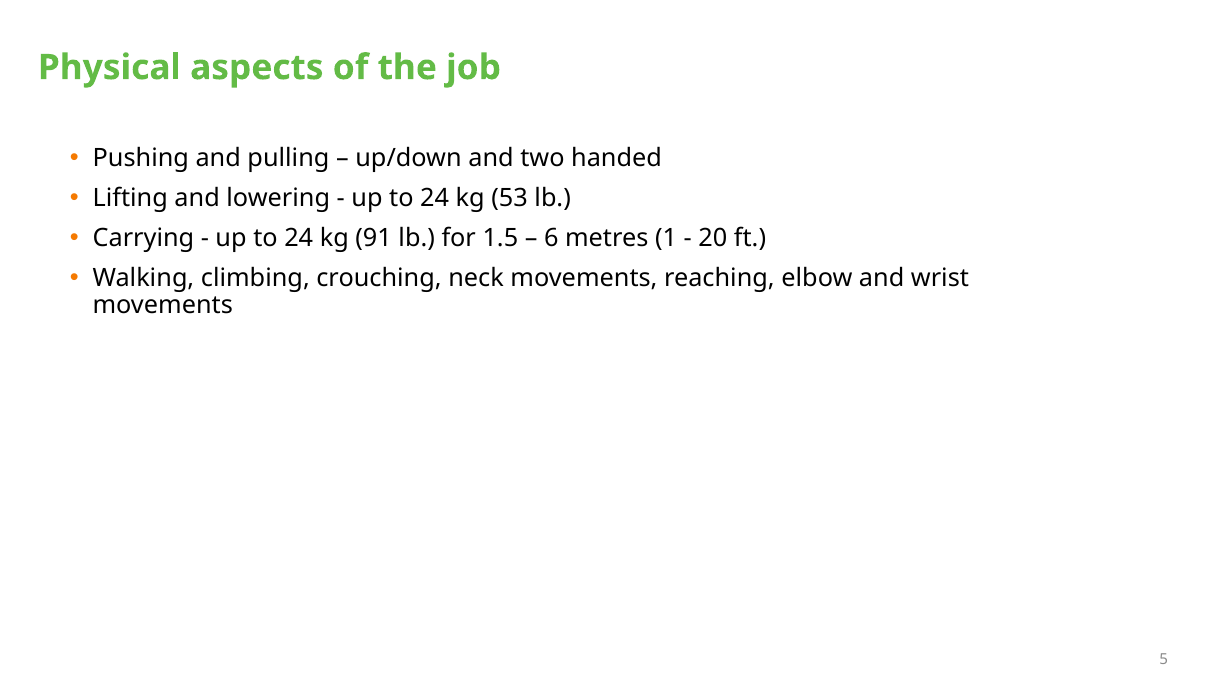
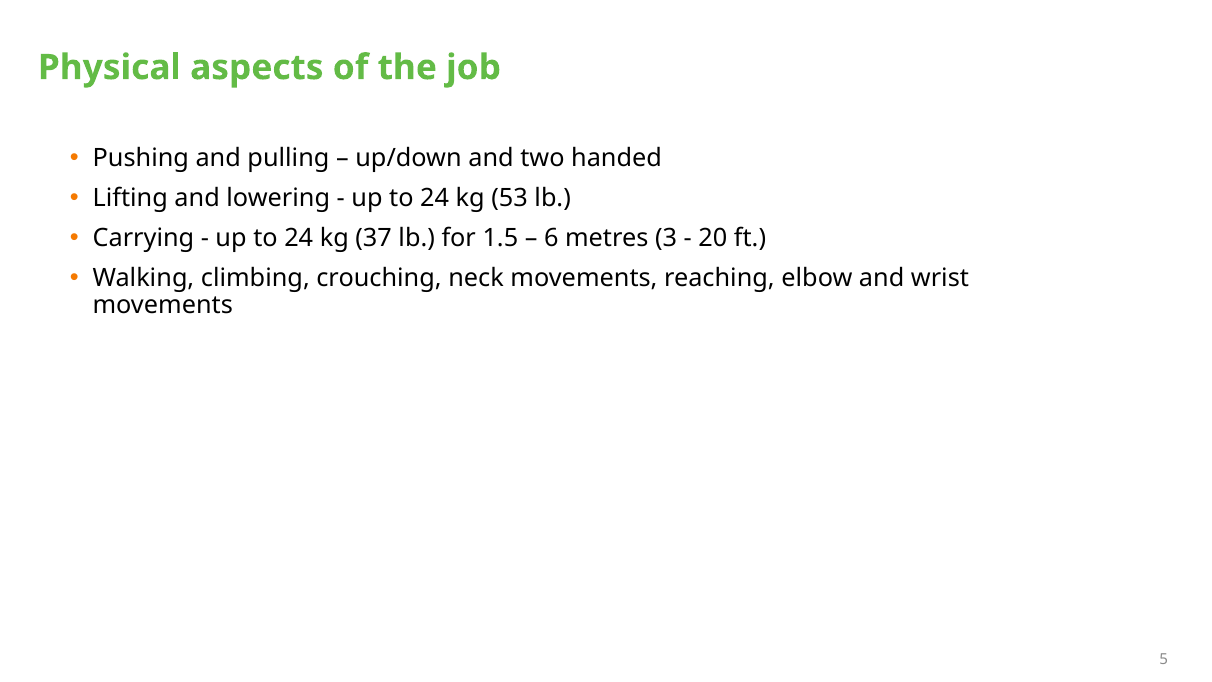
91: 91 -> 37
1: 1 -> 3
